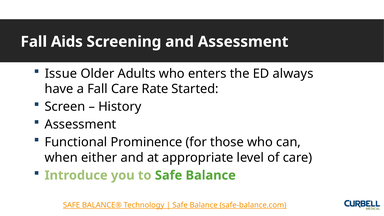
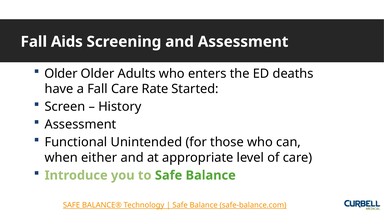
Issue at (61, 74): Issue -> Older
always: always -> deaths
Prominence: Prominence -> Unintended
